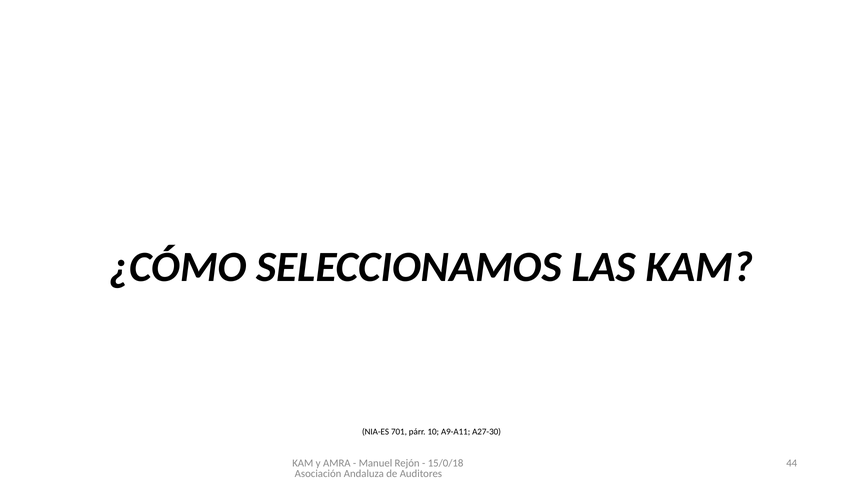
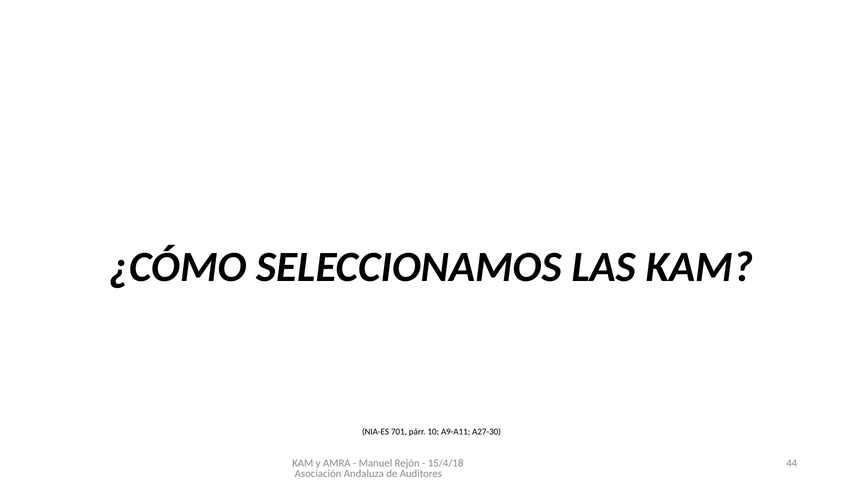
15/0/18: 15/0/18 -> 15/4/18
